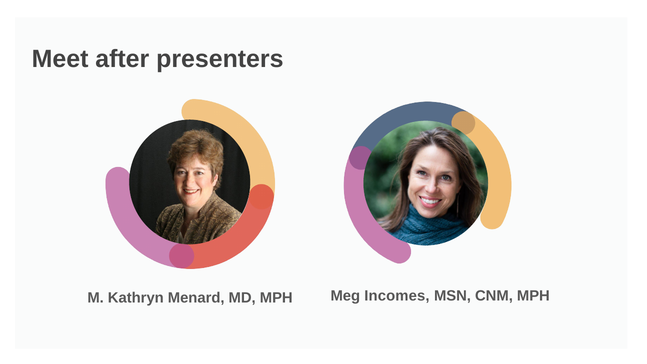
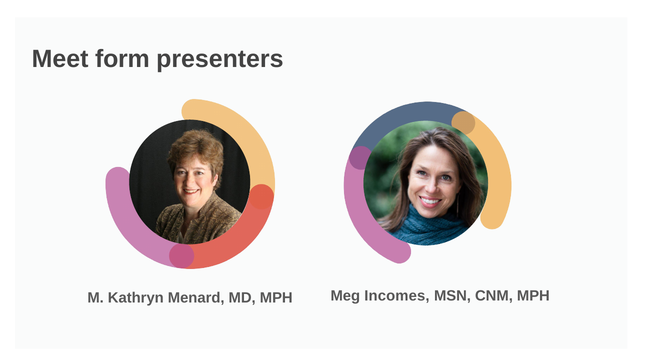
after: after -> form
